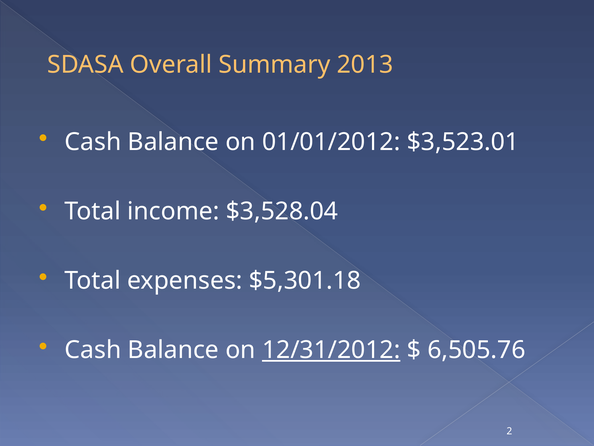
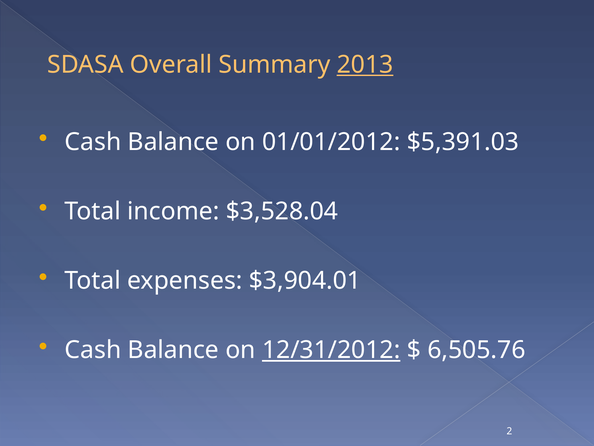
2013 underline: none -> present
$3,523.01: $3,523.01 -> $5,391.03
$5,301.18: $5,301.18 -> $3,904.01
